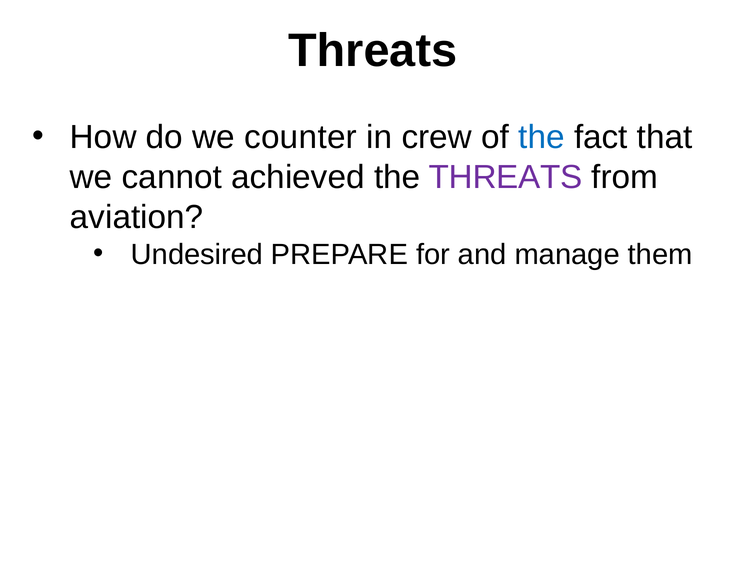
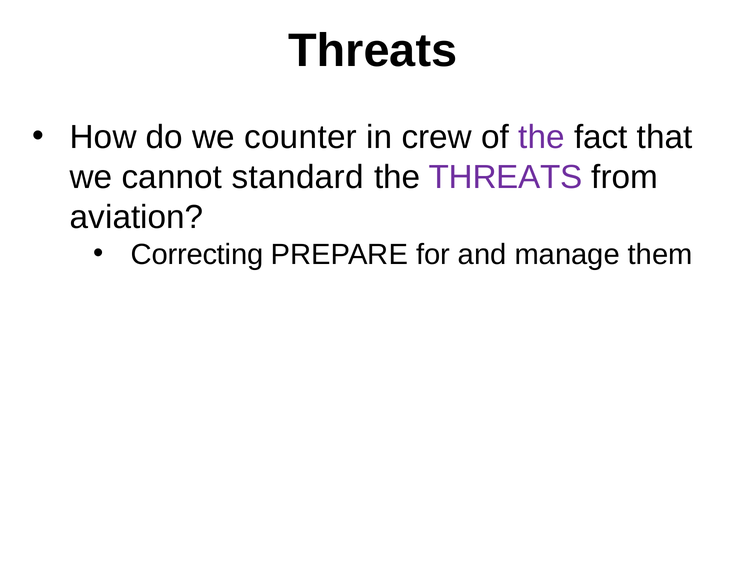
the at (541, 137) colour: blue -> purple
achieved: achieved -> standard
Undesired: Undesired -> Correcting
